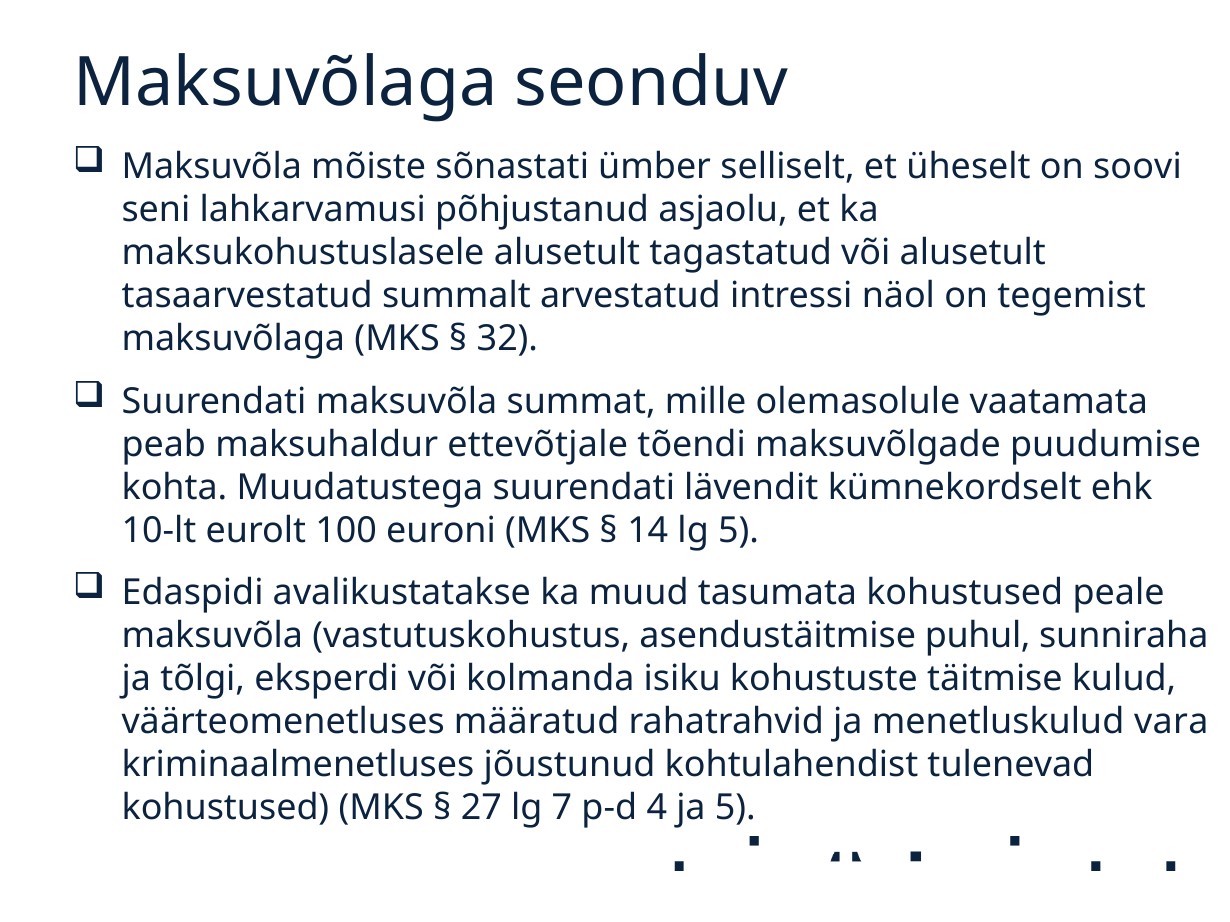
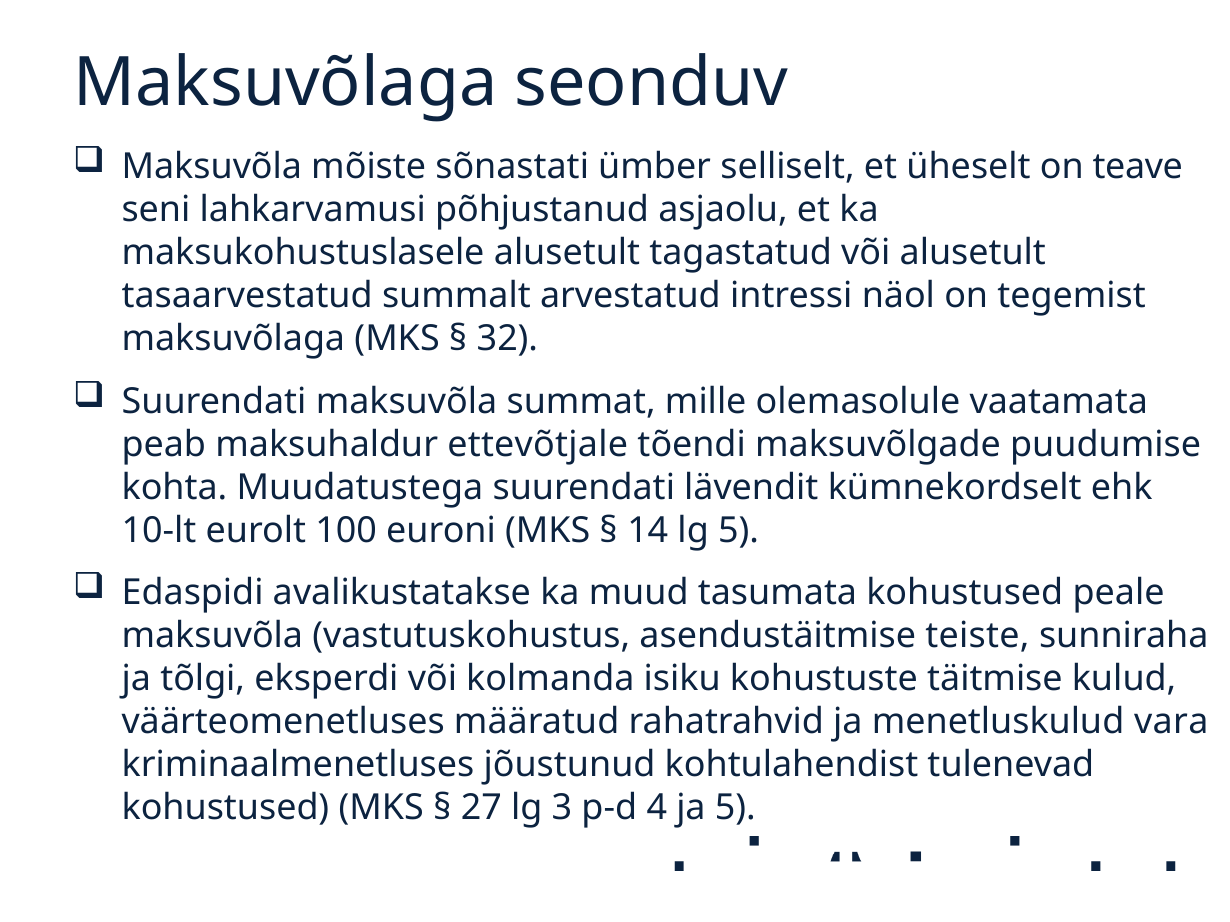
soovi: soovi -> teave
puhul: puhul -> teiste
7: 7 -> 3
